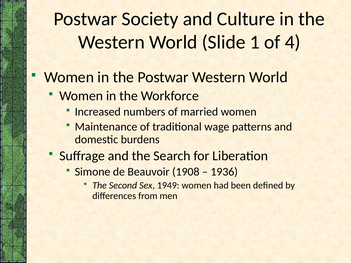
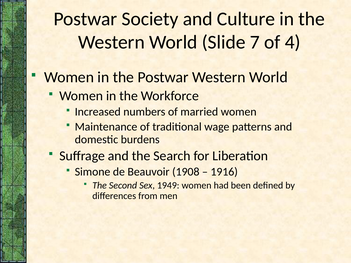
1: 1 -> 7
1936: 1936 -> 1916
